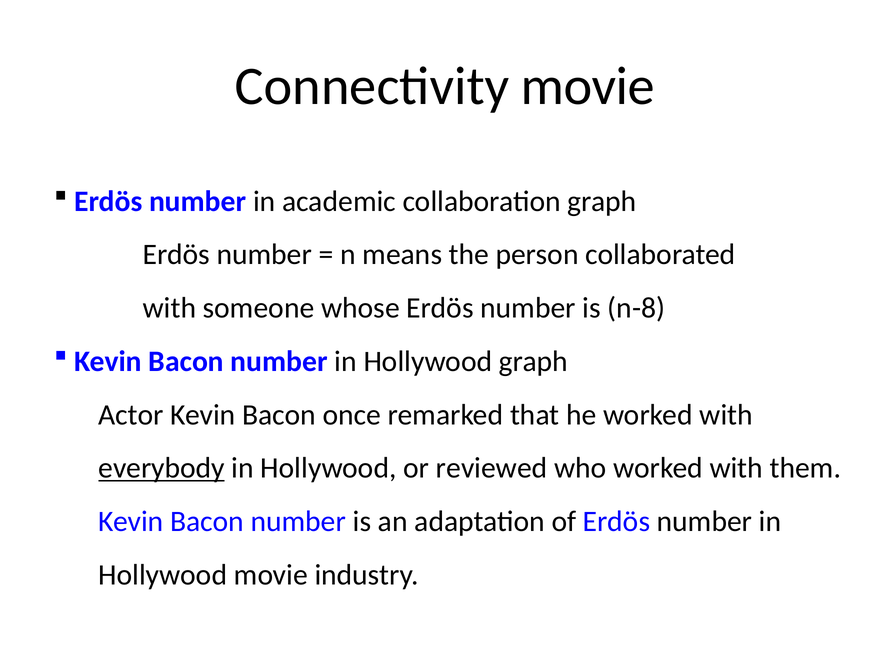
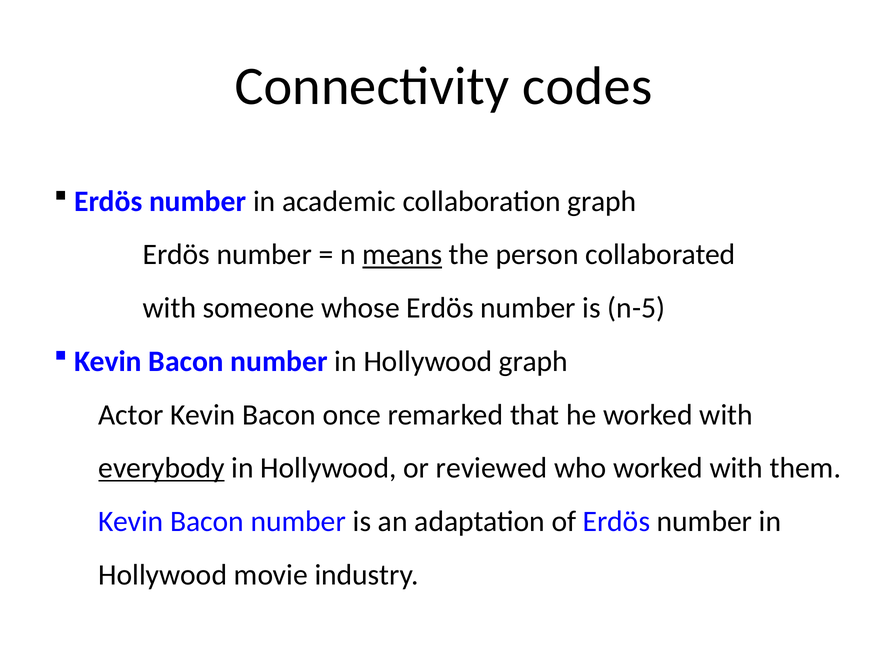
Connectivity movie: movie -> codes
means underline: none -> present
n-8: n-8 -> n-5
